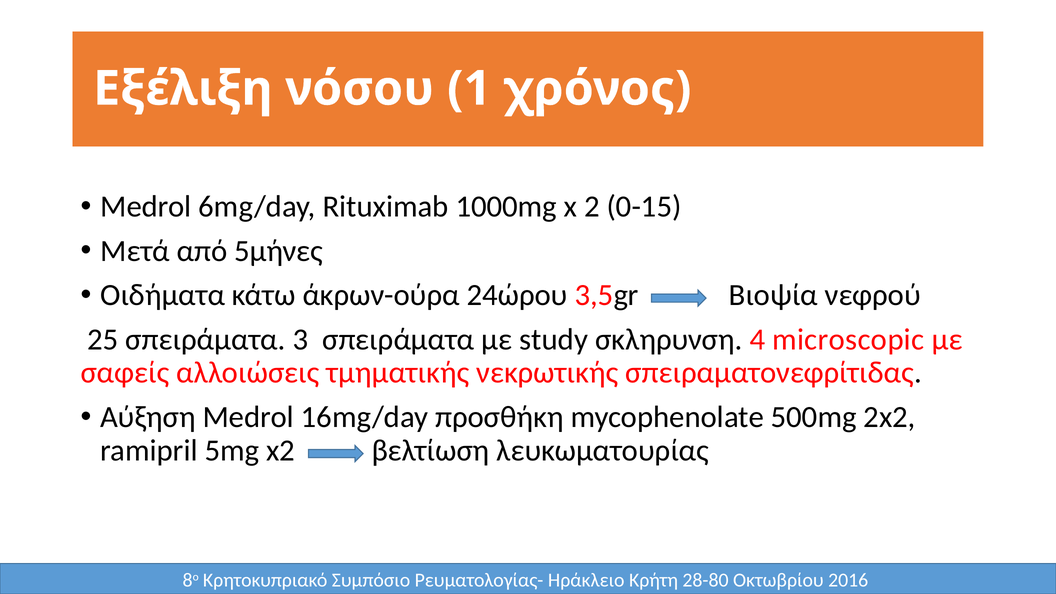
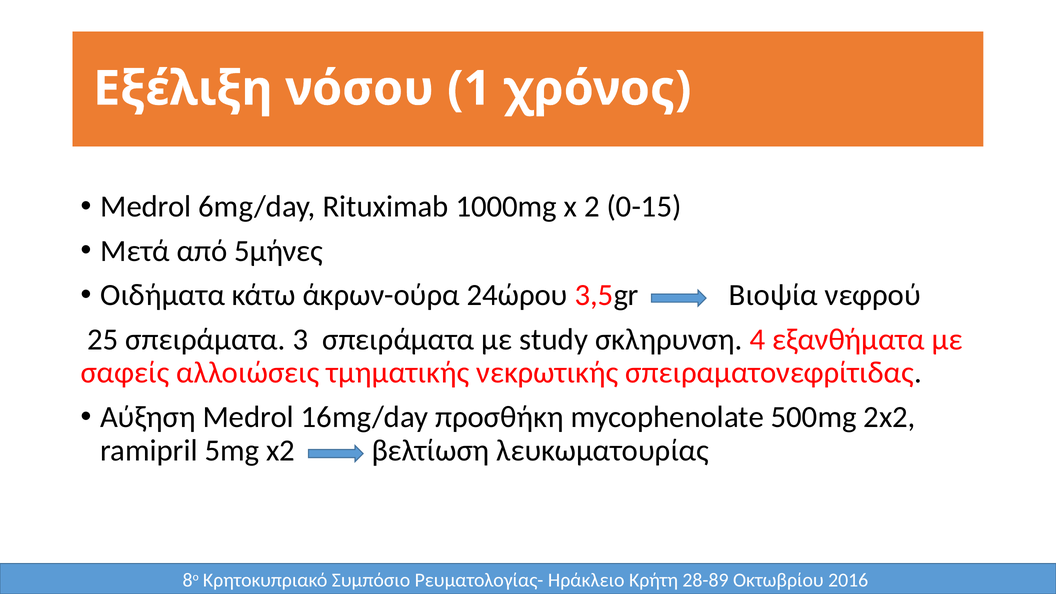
microscopic: microscopic -> εξανθήματα
28-80: 28-80 -> 28-89
